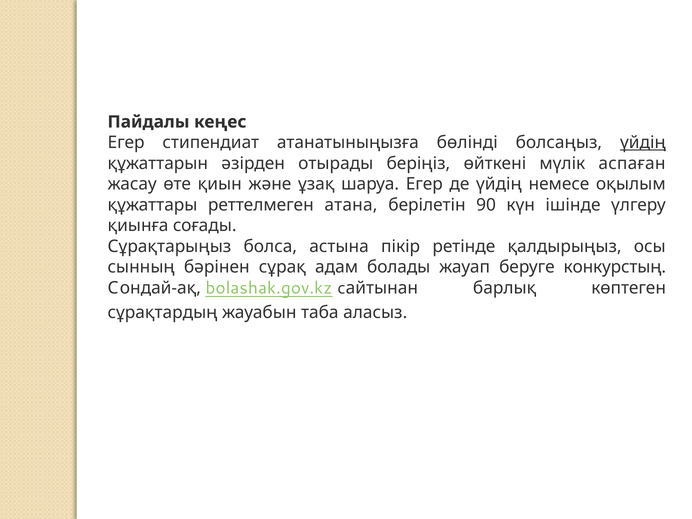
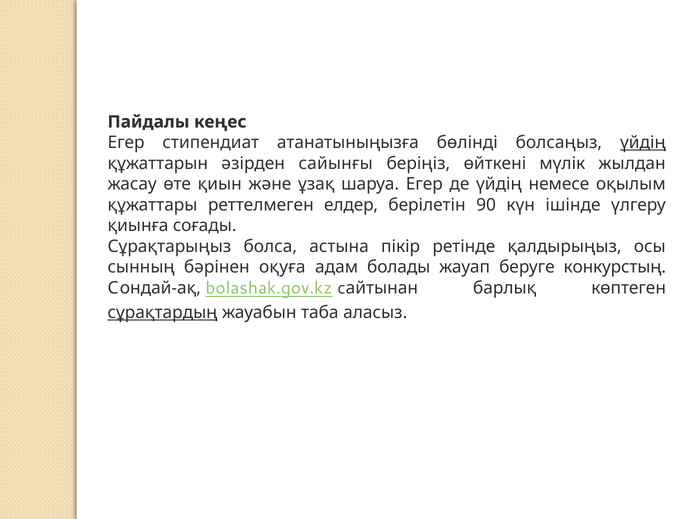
отырады: отырады -> сайынғы
аспаған: аспаған -> жылдан
атана: атана -> елдер
сұрақ: сұрақ -> оқуға
сұрақтардың underline: none -> present
